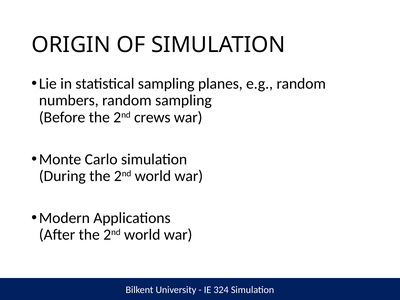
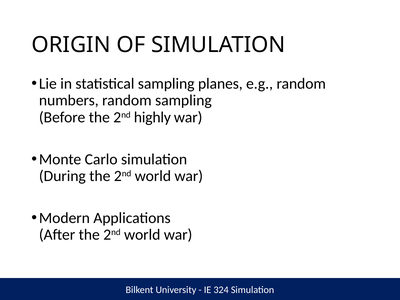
crews: crews -> highly
